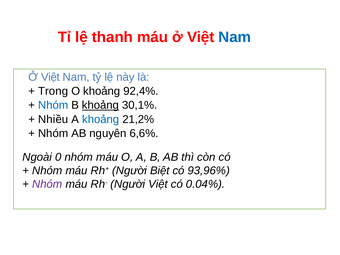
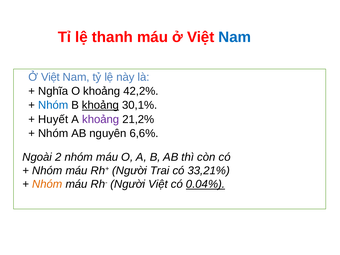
Trong: Trong -> Nghĩa
92,4%: 92,4% -> 42,2%
Nhiều: Nhiều -> Huyết
khoảng at (101, 119) colour: blue -> purple
0: 0 -> 2
Biệt: Biệt -> Trai
93,96%: 93,96% -> 33,21%
Nhóm at (47, 184) colour: purple -> orange
0.04% underline: none -> present
